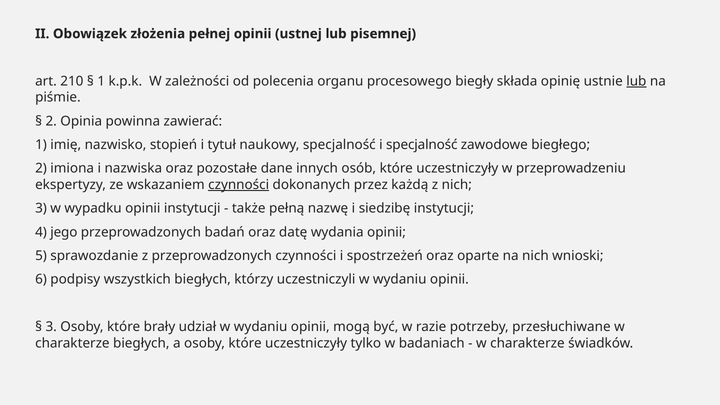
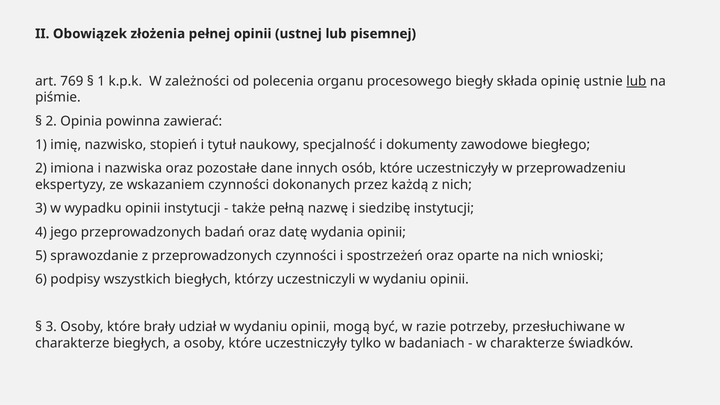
210: 210 -> 769
i specjalność: specjalność -> dokumenty
czynności at (239, 185) underline: present -> none
